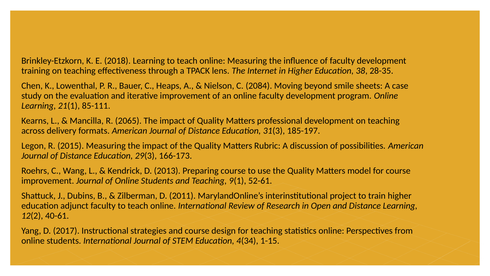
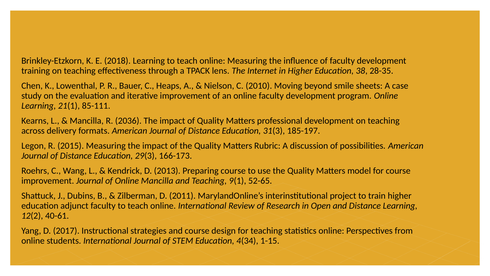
2084: 2084 -> 2010
2065: 2065 -> 2036
of Online Students: Students -> Mancilla
52-61: 52-61 -> 52-65
